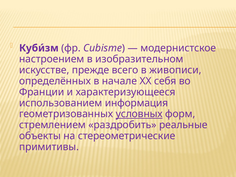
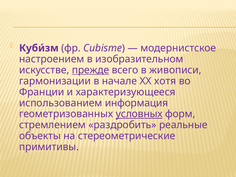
прежде underline: none -> present
определённых: определённых -> гармонизации
себя: себя -> хотя
